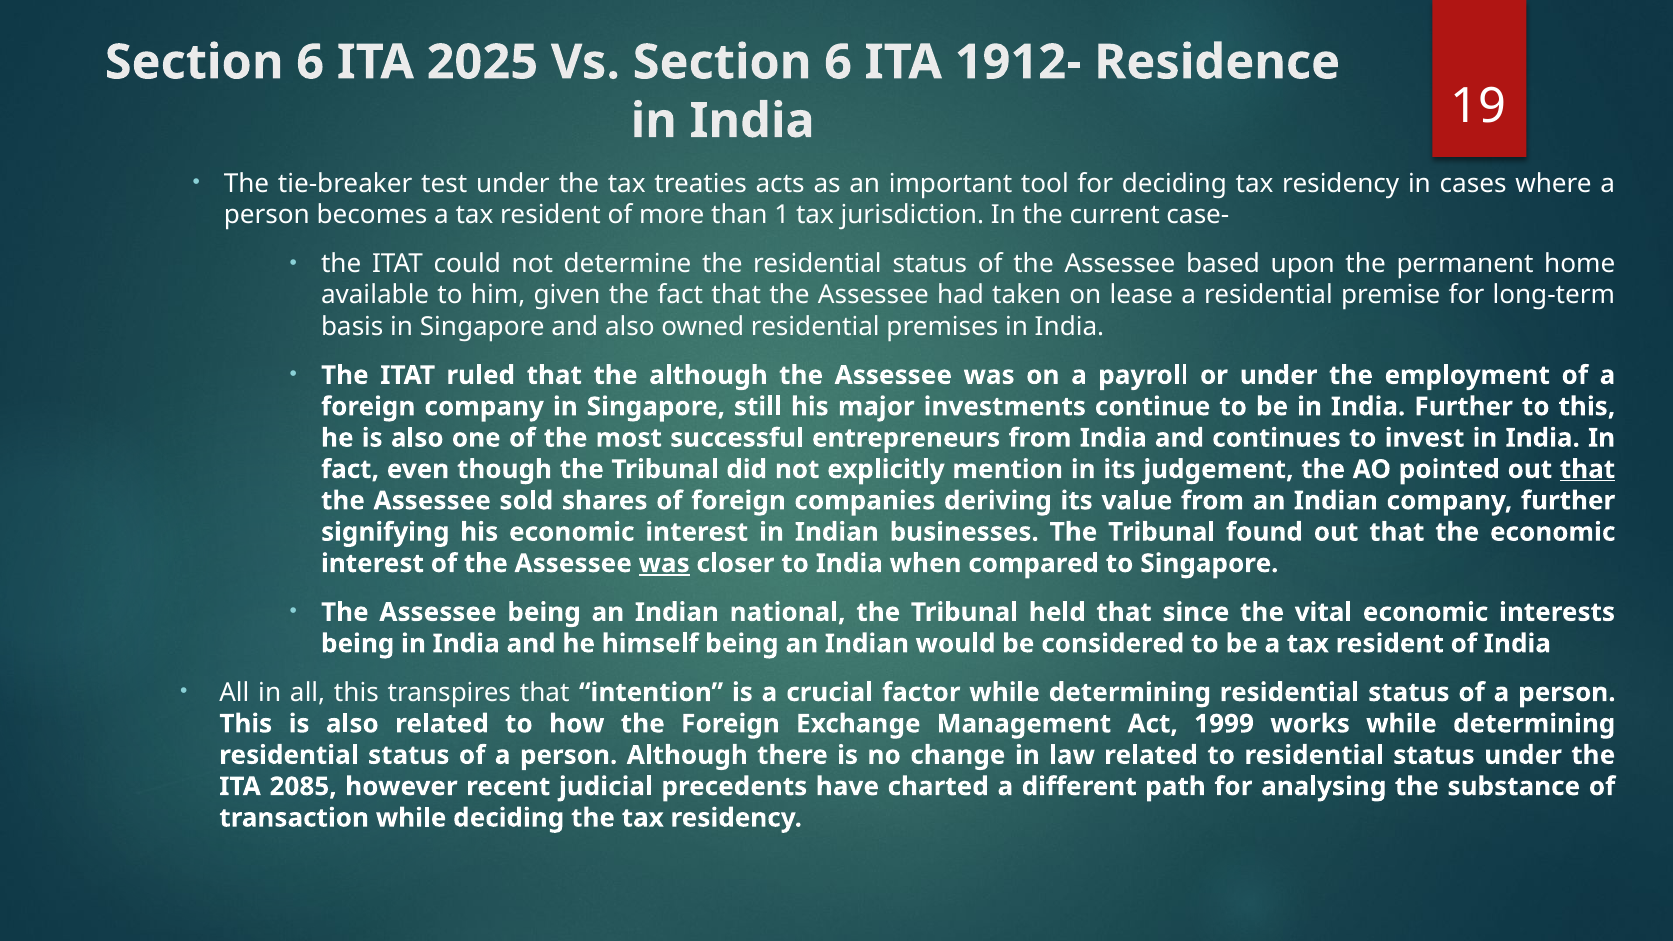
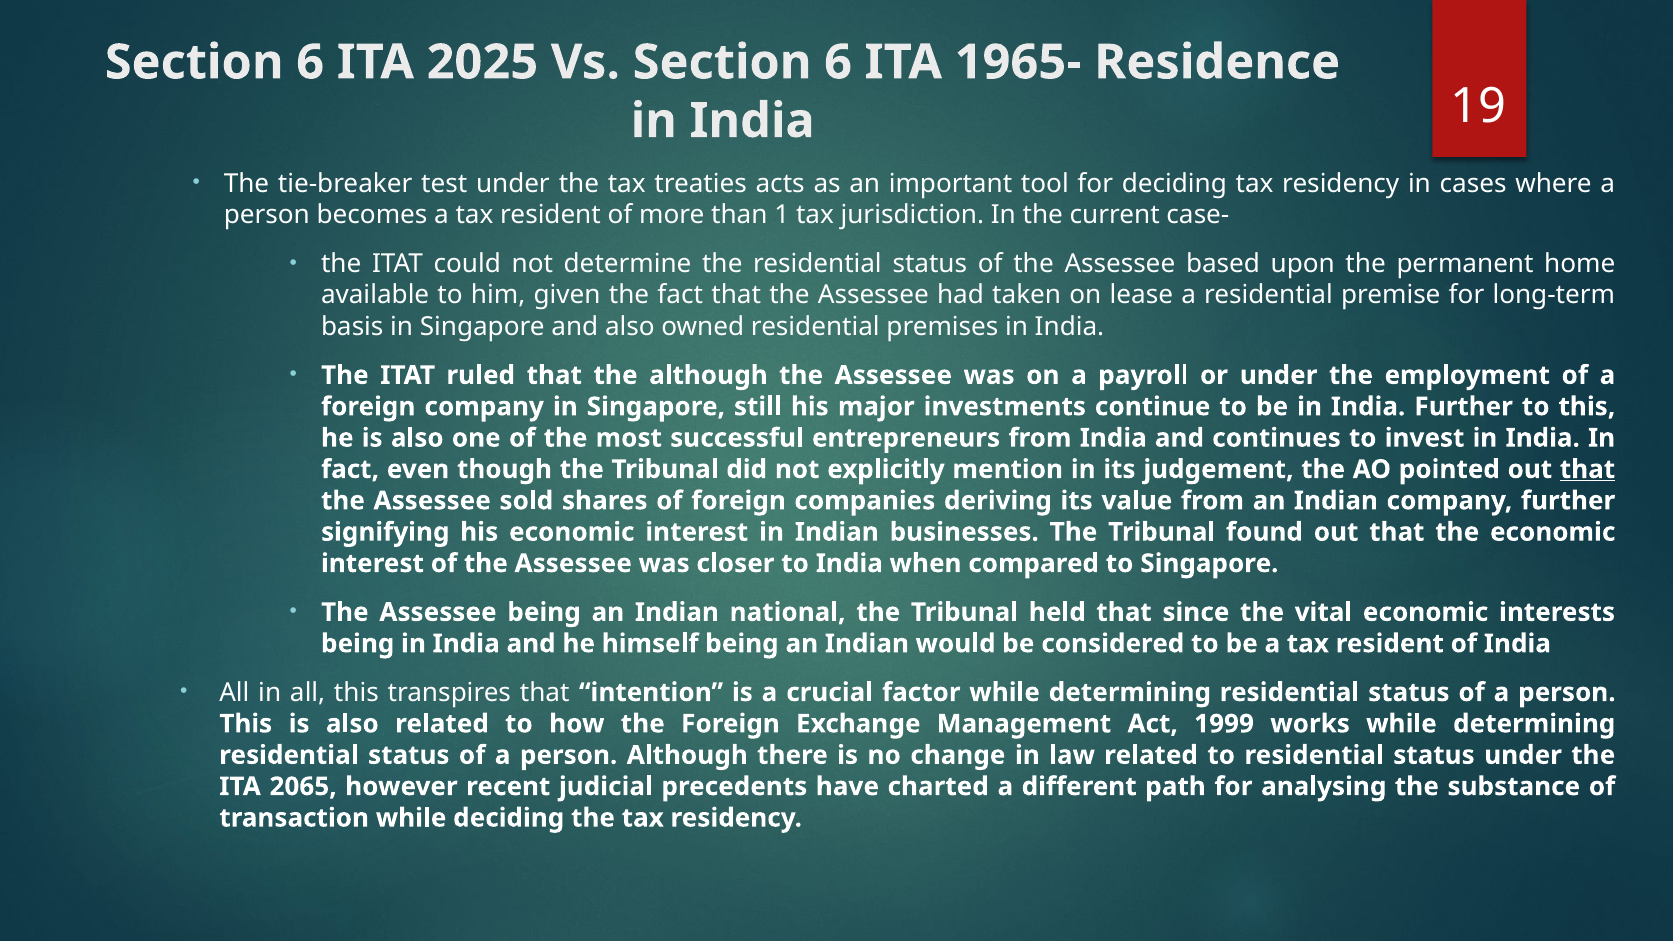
1912-: 1912- -> 1965-
was at (664, 564) underline: present -> none
2085: 2085 -> 2065
